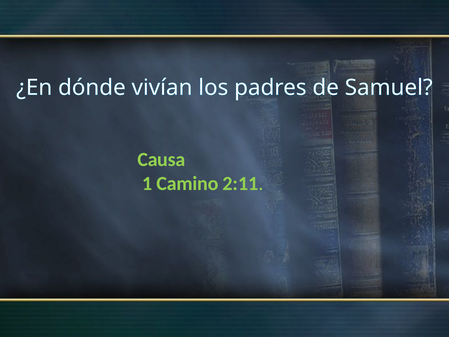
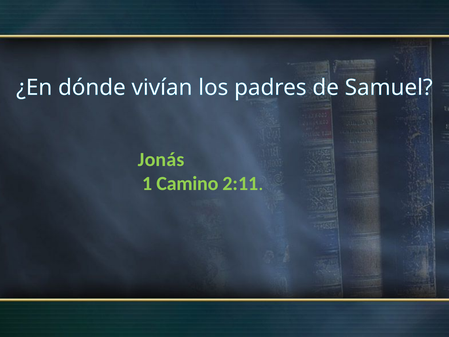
Causa: Causa -> Jonás
